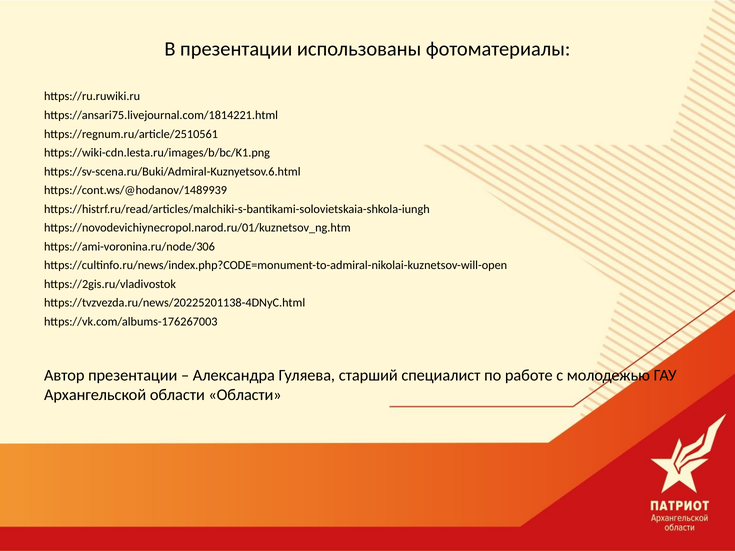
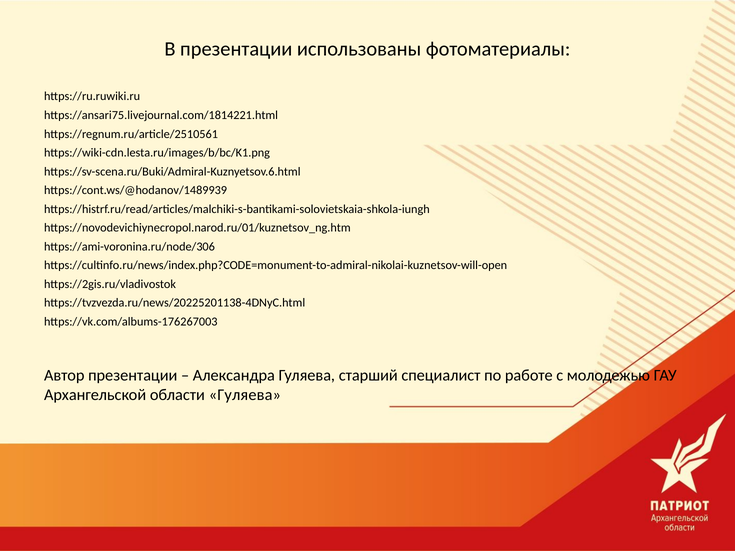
области Области: Области -> Гуляева
